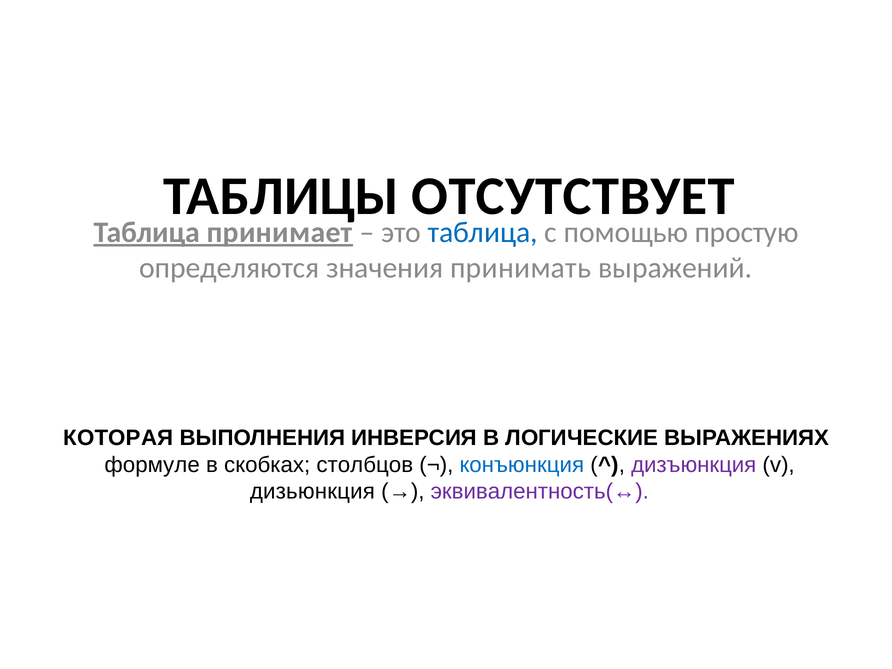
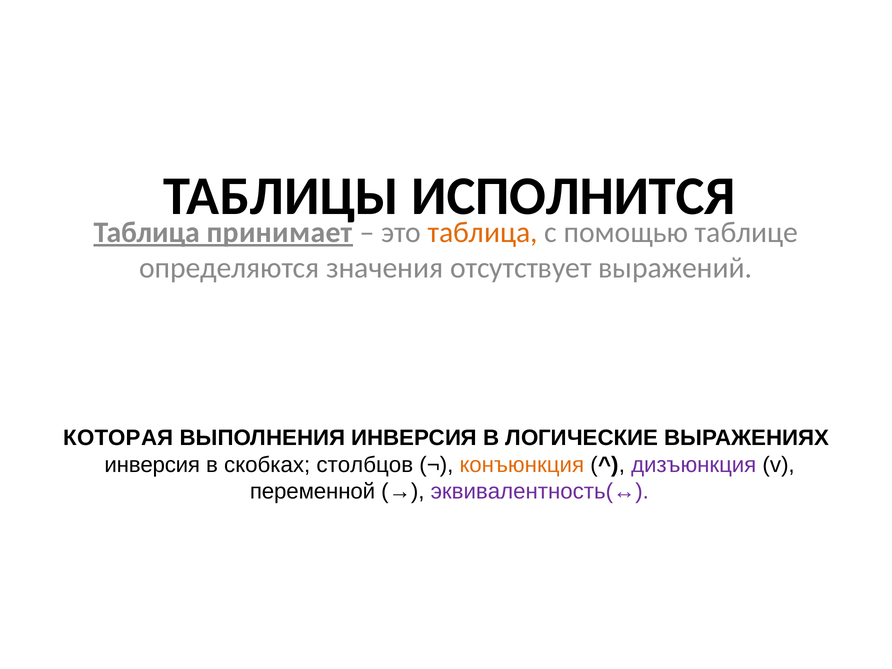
ОТСУТСТВУЕТ: ОТСУТСТВУЕТ -> ИСПОЛНИТСЯ
таблица at (483, 232) colour: blue -> orange
простую: простую -> таблице
принимать: принимать -> отсутствует
формуле at (152, 465): формуле -> инверсия
конъюнкция colour: blue -> orange
дизьюнкция: дизьюнкция -> переменной
